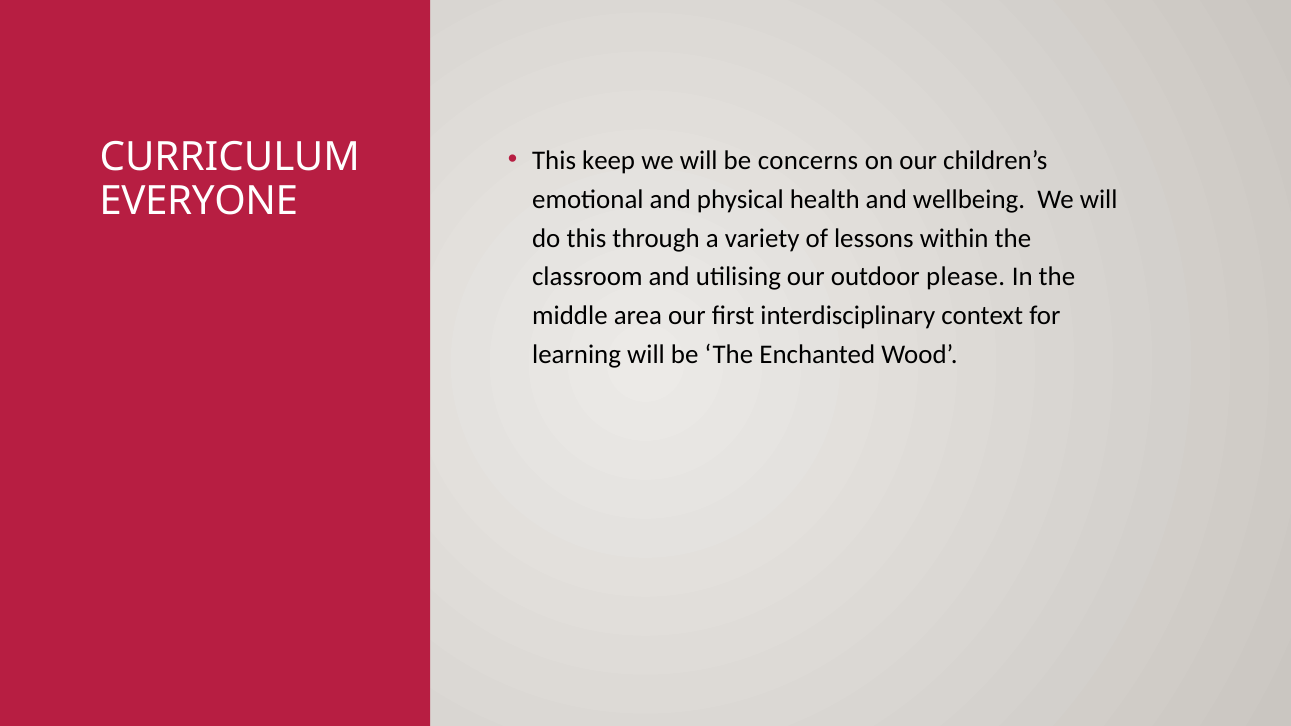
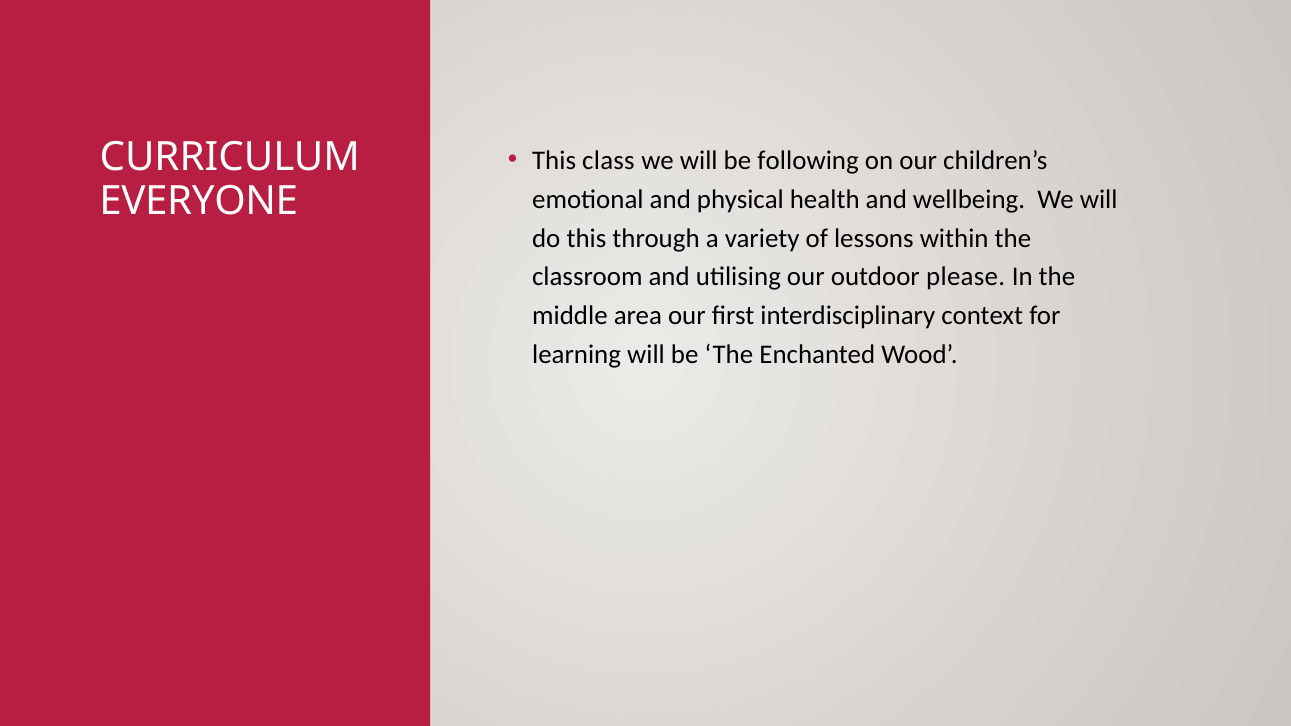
keep: keep -> class
concerns: concerns -> following
